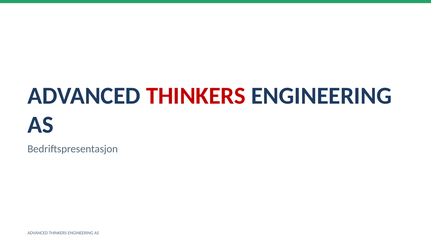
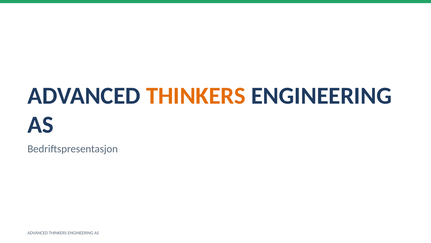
THINKERS at (196, 96) colour: red -> orange
